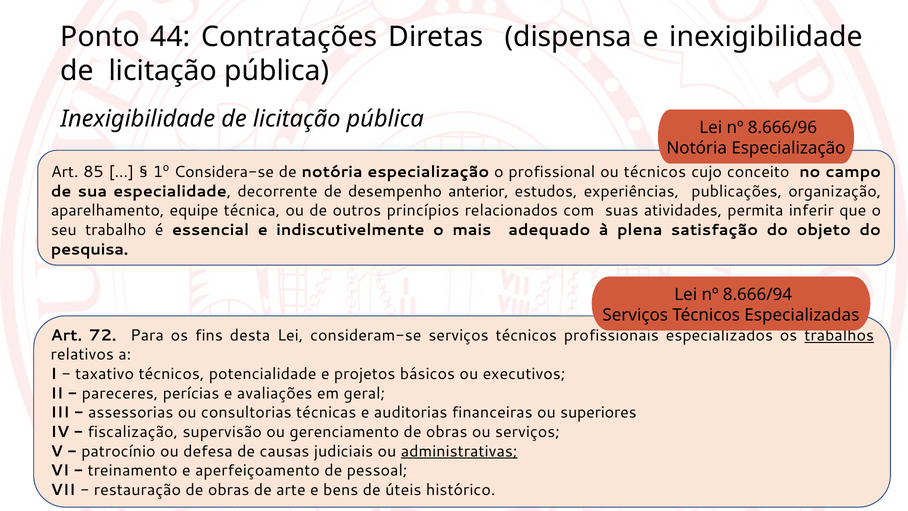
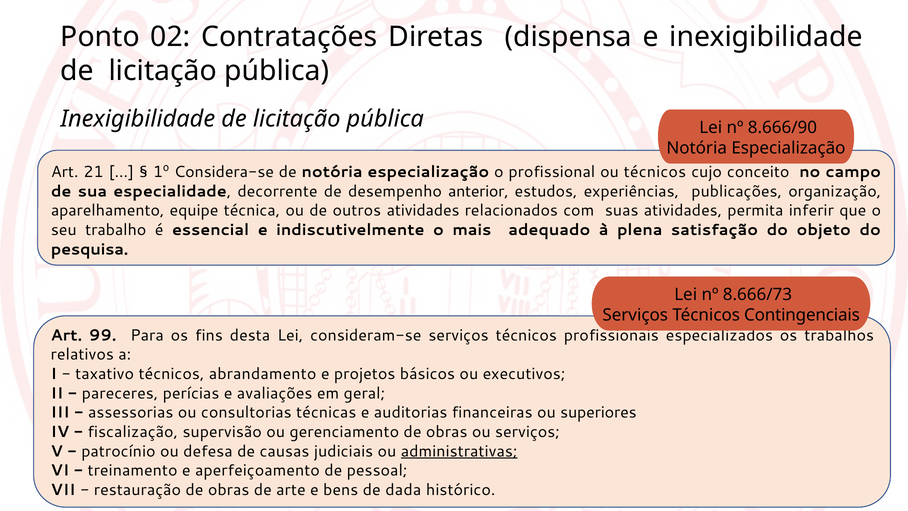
44: 44 -> 02
8.666/96: 8.666/96 -> 8.666/90
85: 85 -> 21
outros princípios: princípios -> atividades
8.666/94: 8.666/94 -> 8.666/73
Especializadas: Especializadas -> Contingenciais
72: 72 -> 99
trabalhos underline: present -> none
potencialidade: potencialidade -> abrandamento
úteis: úteis -> dada
